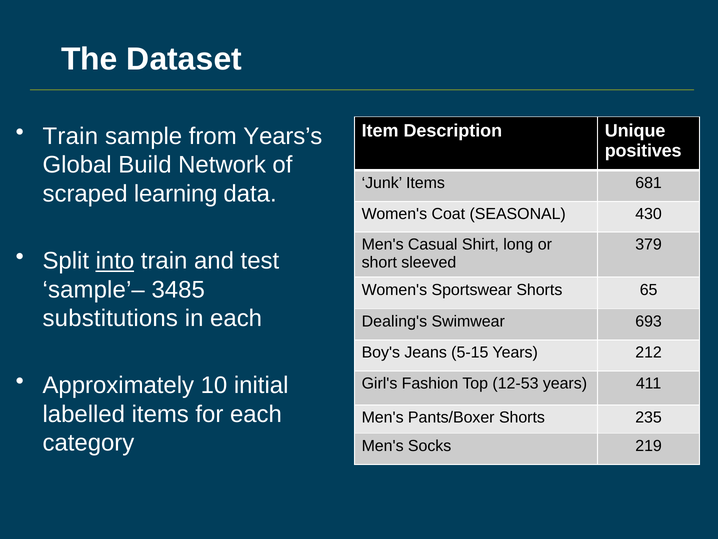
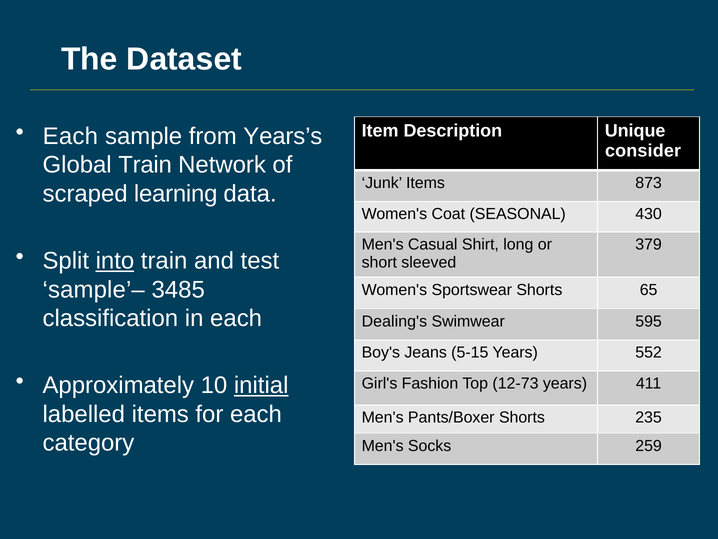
Train at (70, 136): Train -> Each
positives: positives -> consider
Global Build: Build -> Train
681: 681 -> 873
substitutions: substitutions -> classification
693: 693 -> 595
212: 212 -> 552
initial underline: none -> present
12-53: 12-53 -> 12-73
219: 219 -> 259
